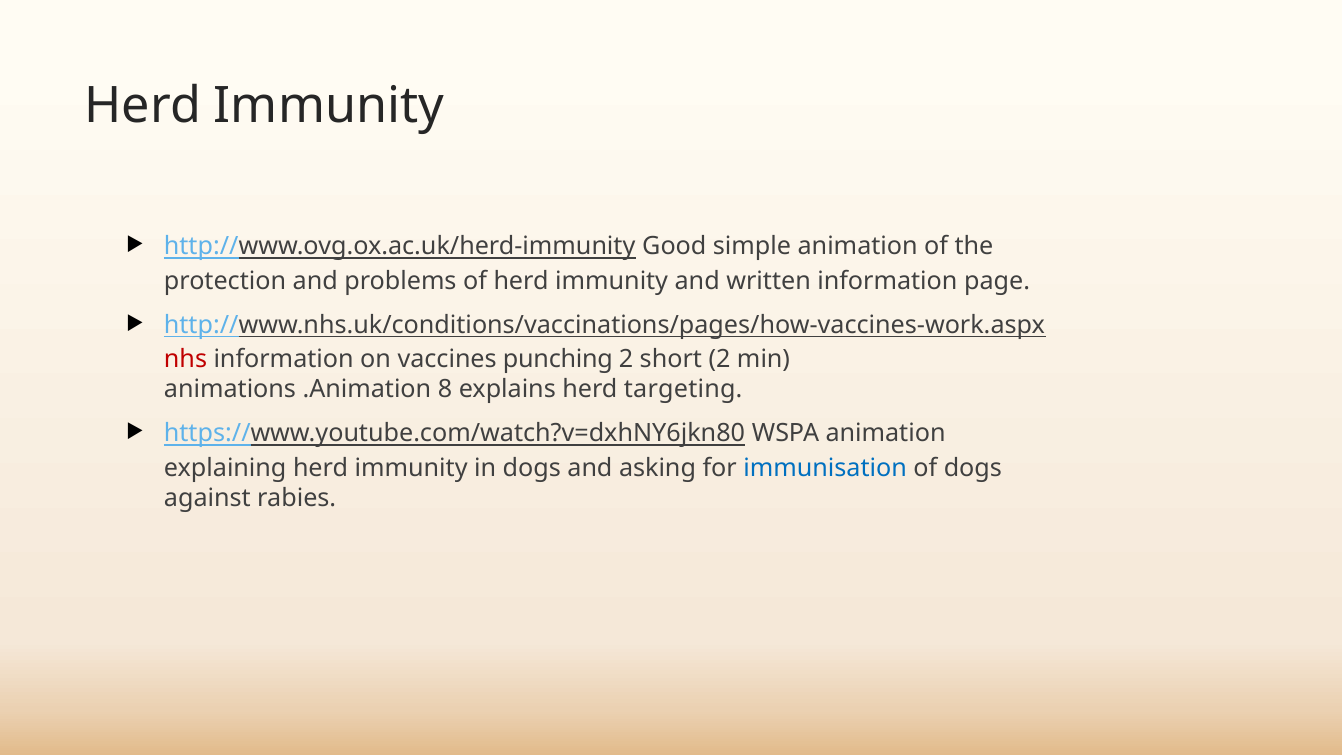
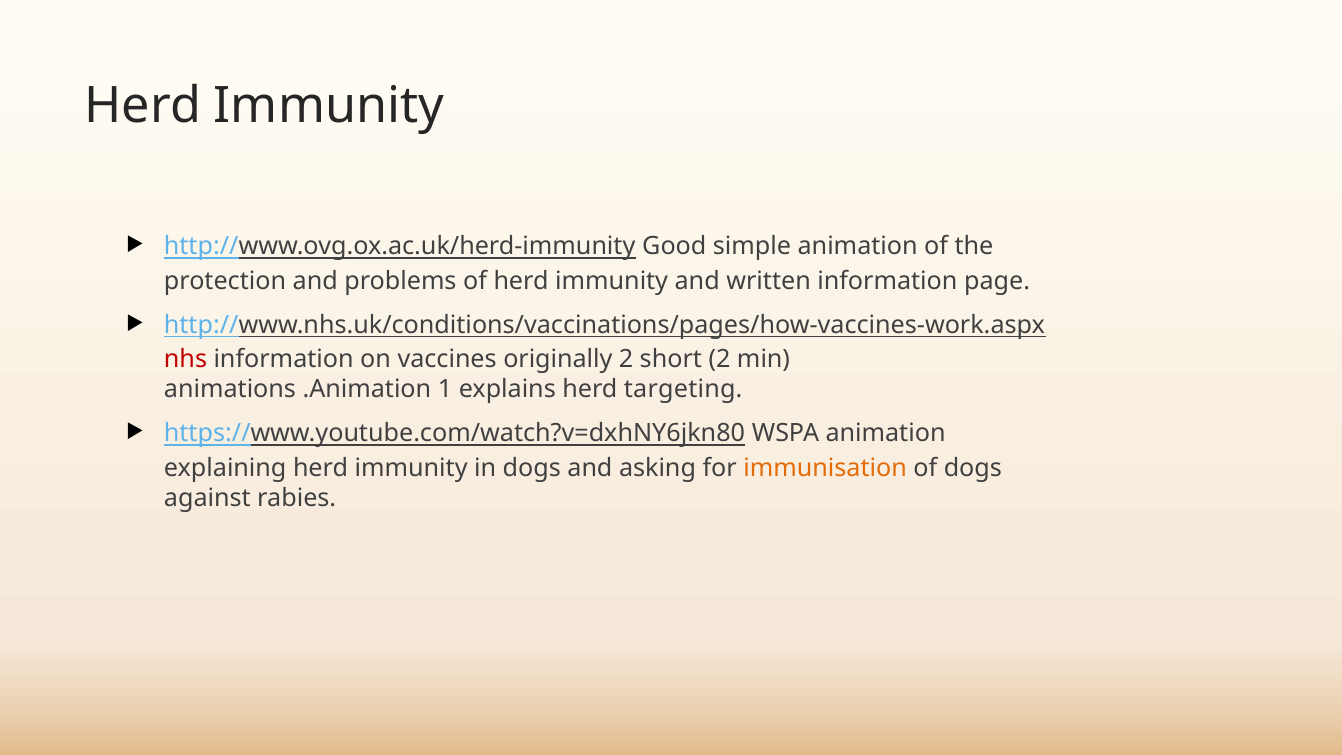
punching: punching -> originally
8: 8 -> 1
immunisation colour: blue -> orange
